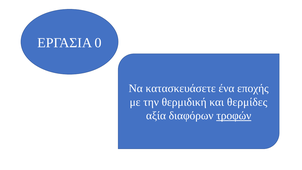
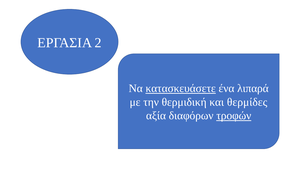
0: 0 -> 2
κατασκευάσετε underline: none -> present
εποχής: εποχής -> λιπαρά
